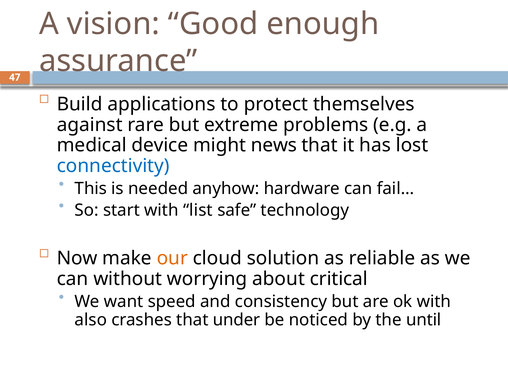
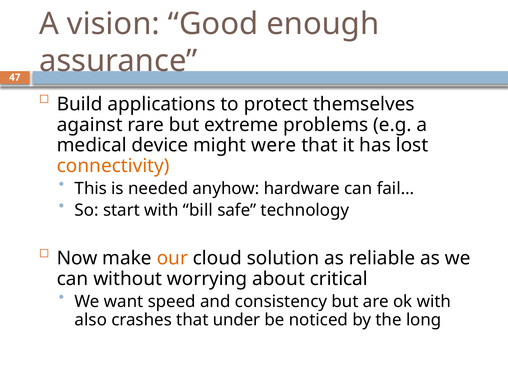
news: news -> were
connectivity colour: blue -> orange
list: list -> bill
until: until -> long
